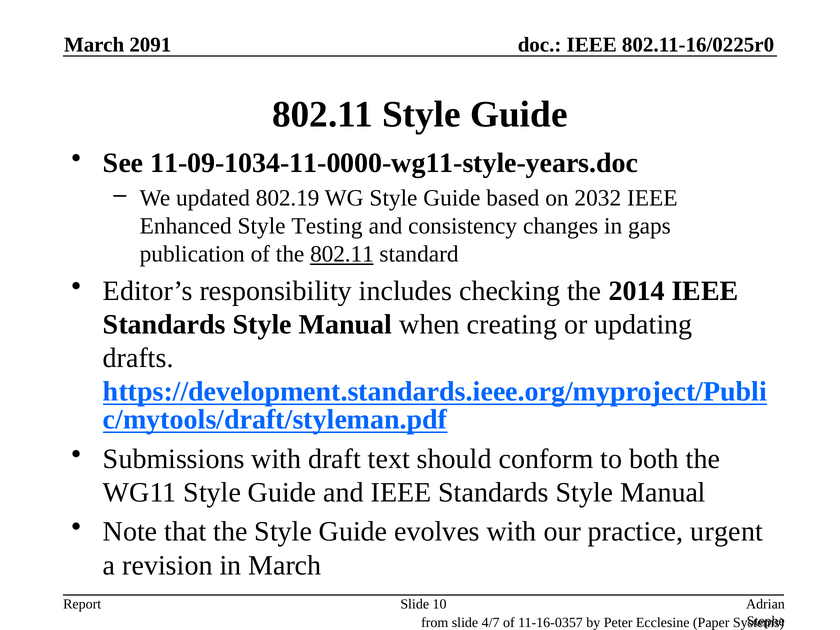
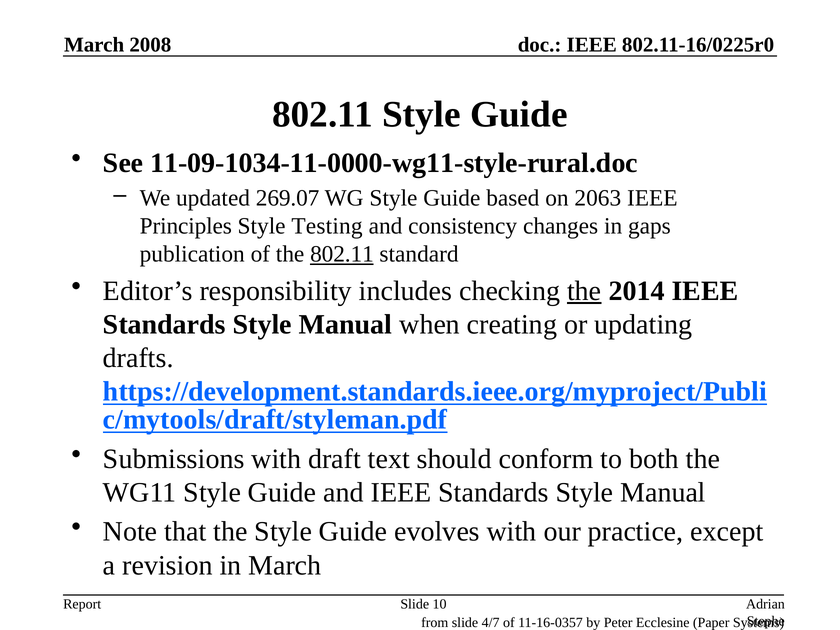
2091: 2091 -> 2008
11-09-1034-11-0000-wg11-style-years.doc: 11-09-1034-11-0000-wg11-style-years.doc -> 11-09-1034-11-0000-wg11-style-rural.doc
802.19: 802.19 -> 269.07
2032: 2032 -> 2063
Enhanced: Enhanced -> Principles
the at (584, 291) underline: none -> present
urgent: urgent -> except
